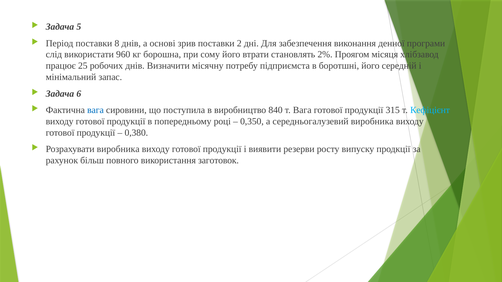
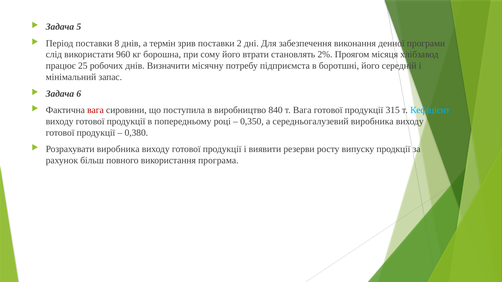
основі: основі -> термін
вага at (95, 110) colour: blue -> red
заготовок: заготовок -> програма
